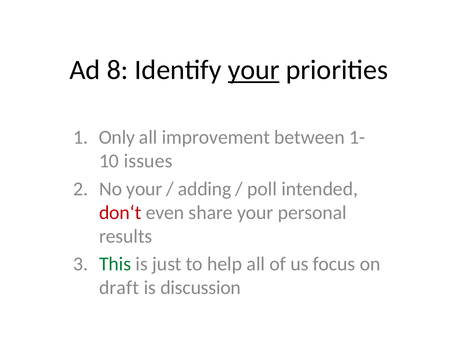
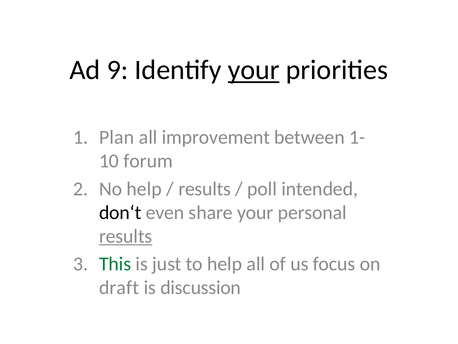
8: 8 -> 9
Only: Only -> Plan
issues: issues -> forum
No your: your -> help
adding at (205, 189): adding -> results
don‘t colour: red -> black
results at (126, 236) underline: none -> present
